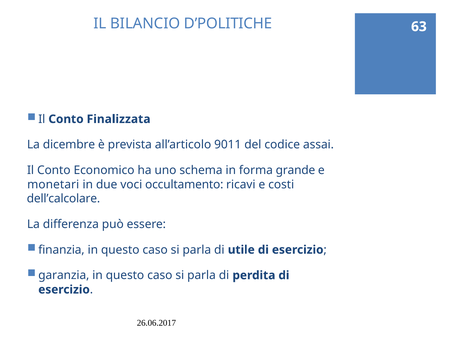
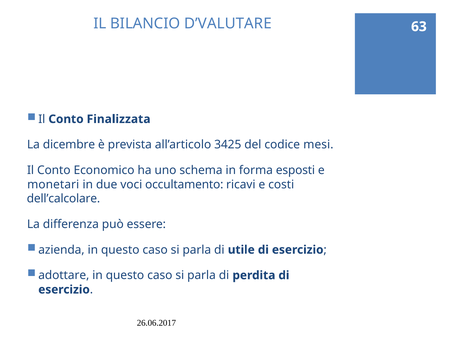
D’POLITICHE: D’POLITICHE -> D’VALUTARE
9011: 9011 -> 3425
assai: assai -> mesi
grande: grande -> esposti
finanzia: finanzia -> azienda
garanzia: garanzia -> adottare
